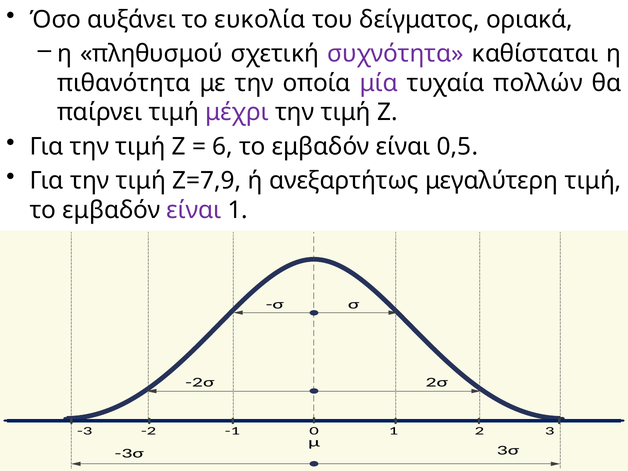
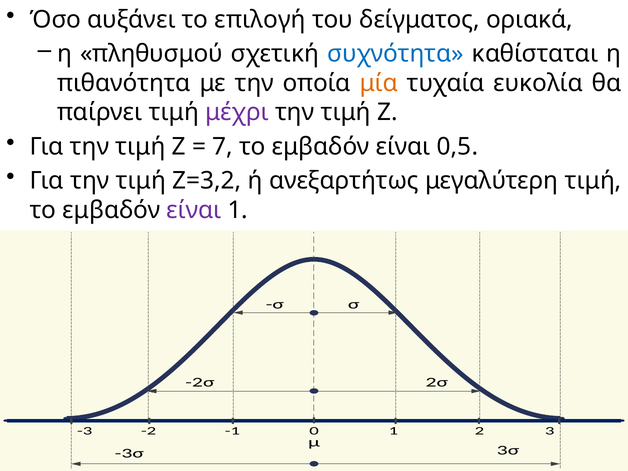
ευκολία: ευκολία -> επιλογή
συχνότητα colour: purple -> blue
μία colour: purple -> orange
πολλών: πολλών -> ευκολία
6: 6 -> 7
Ζ=7,9: Ζ=7,9 -> Ζ=3,2
